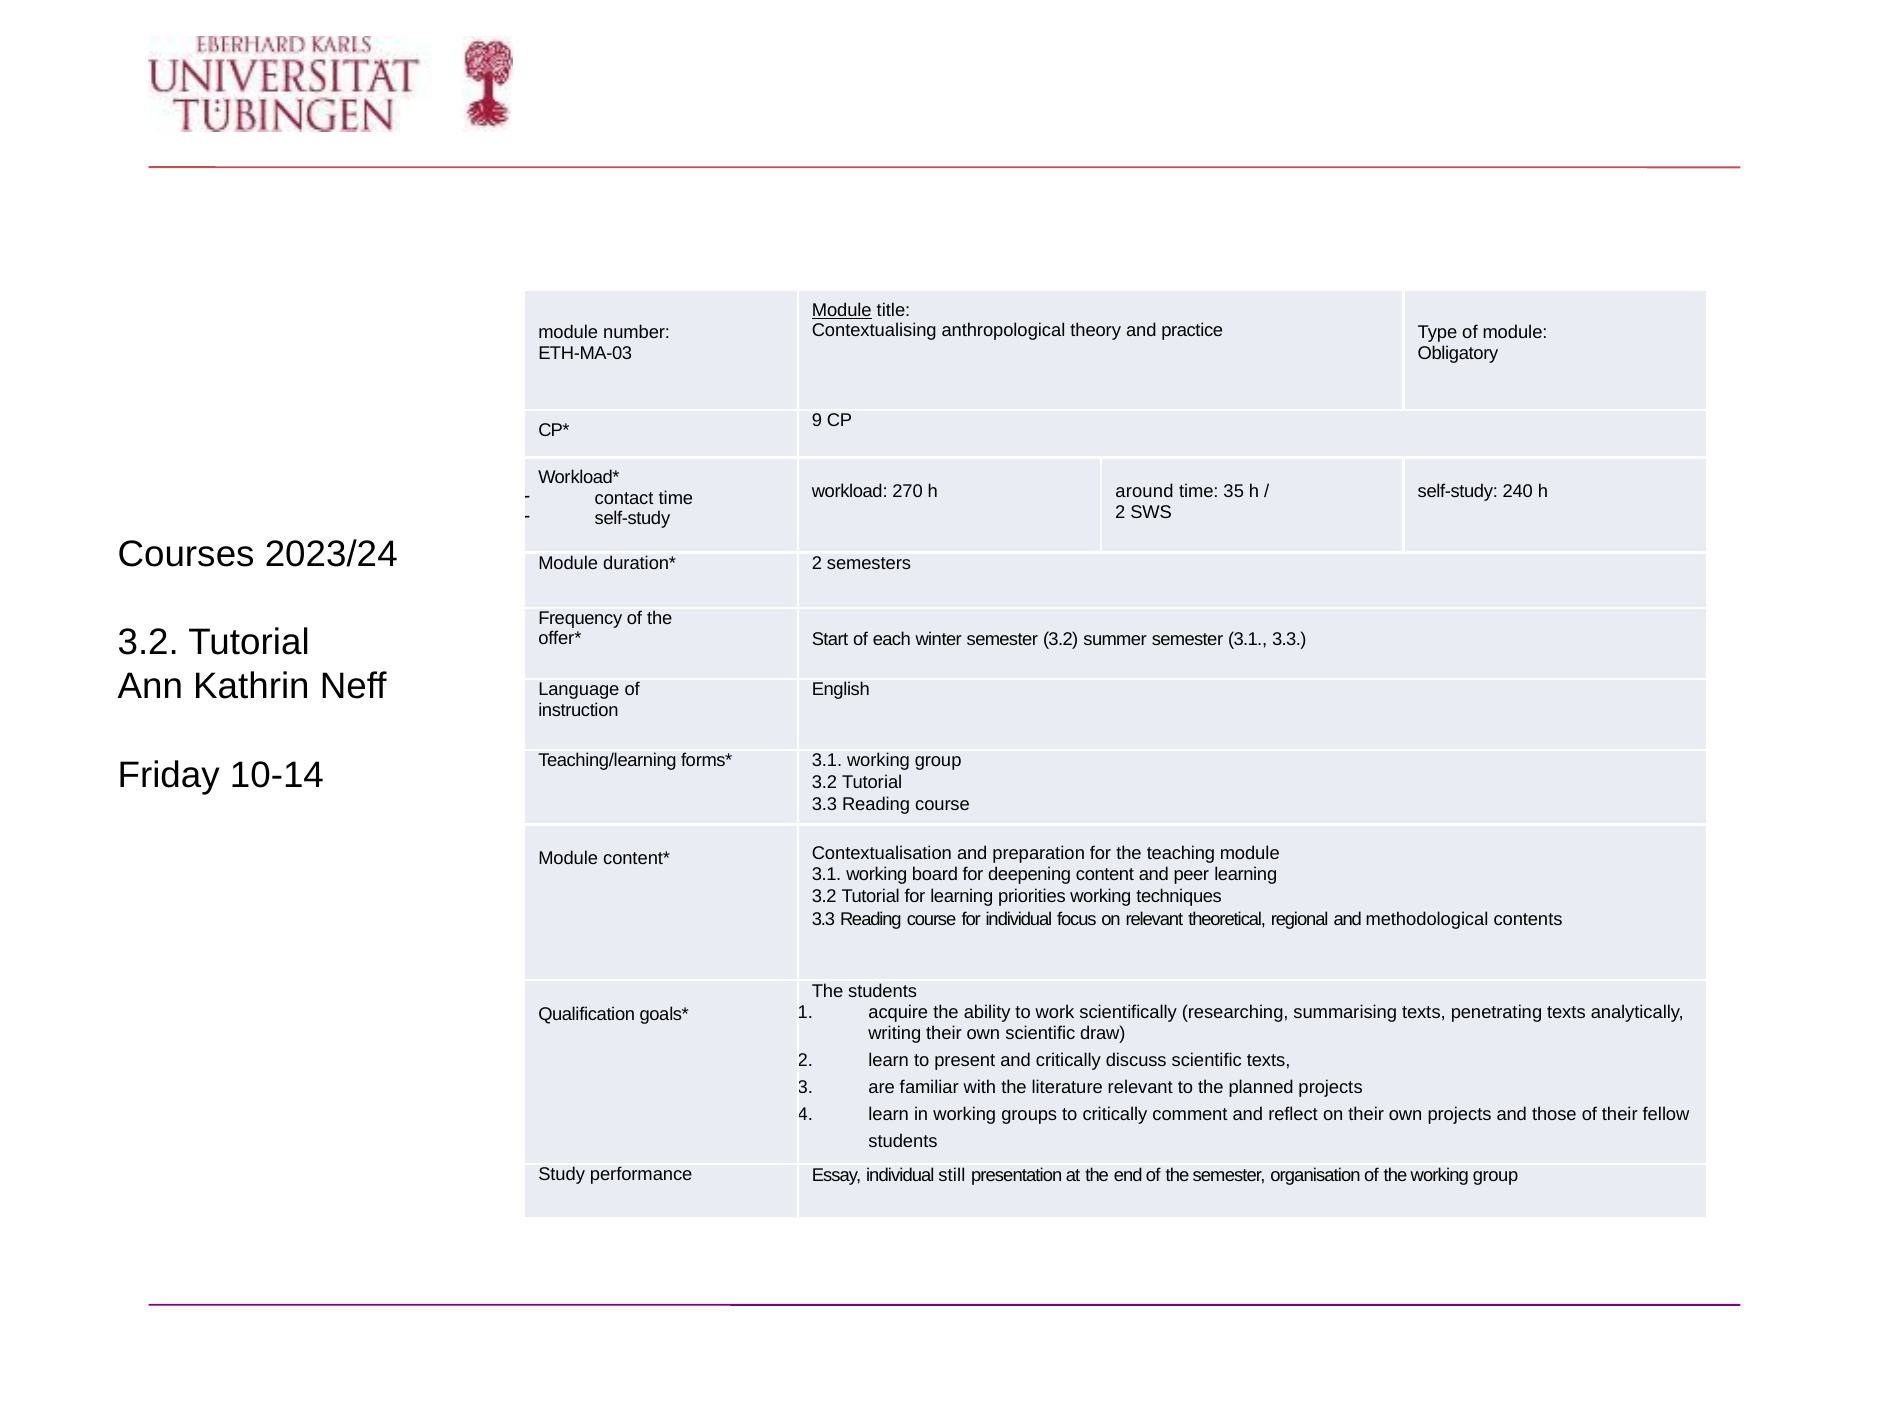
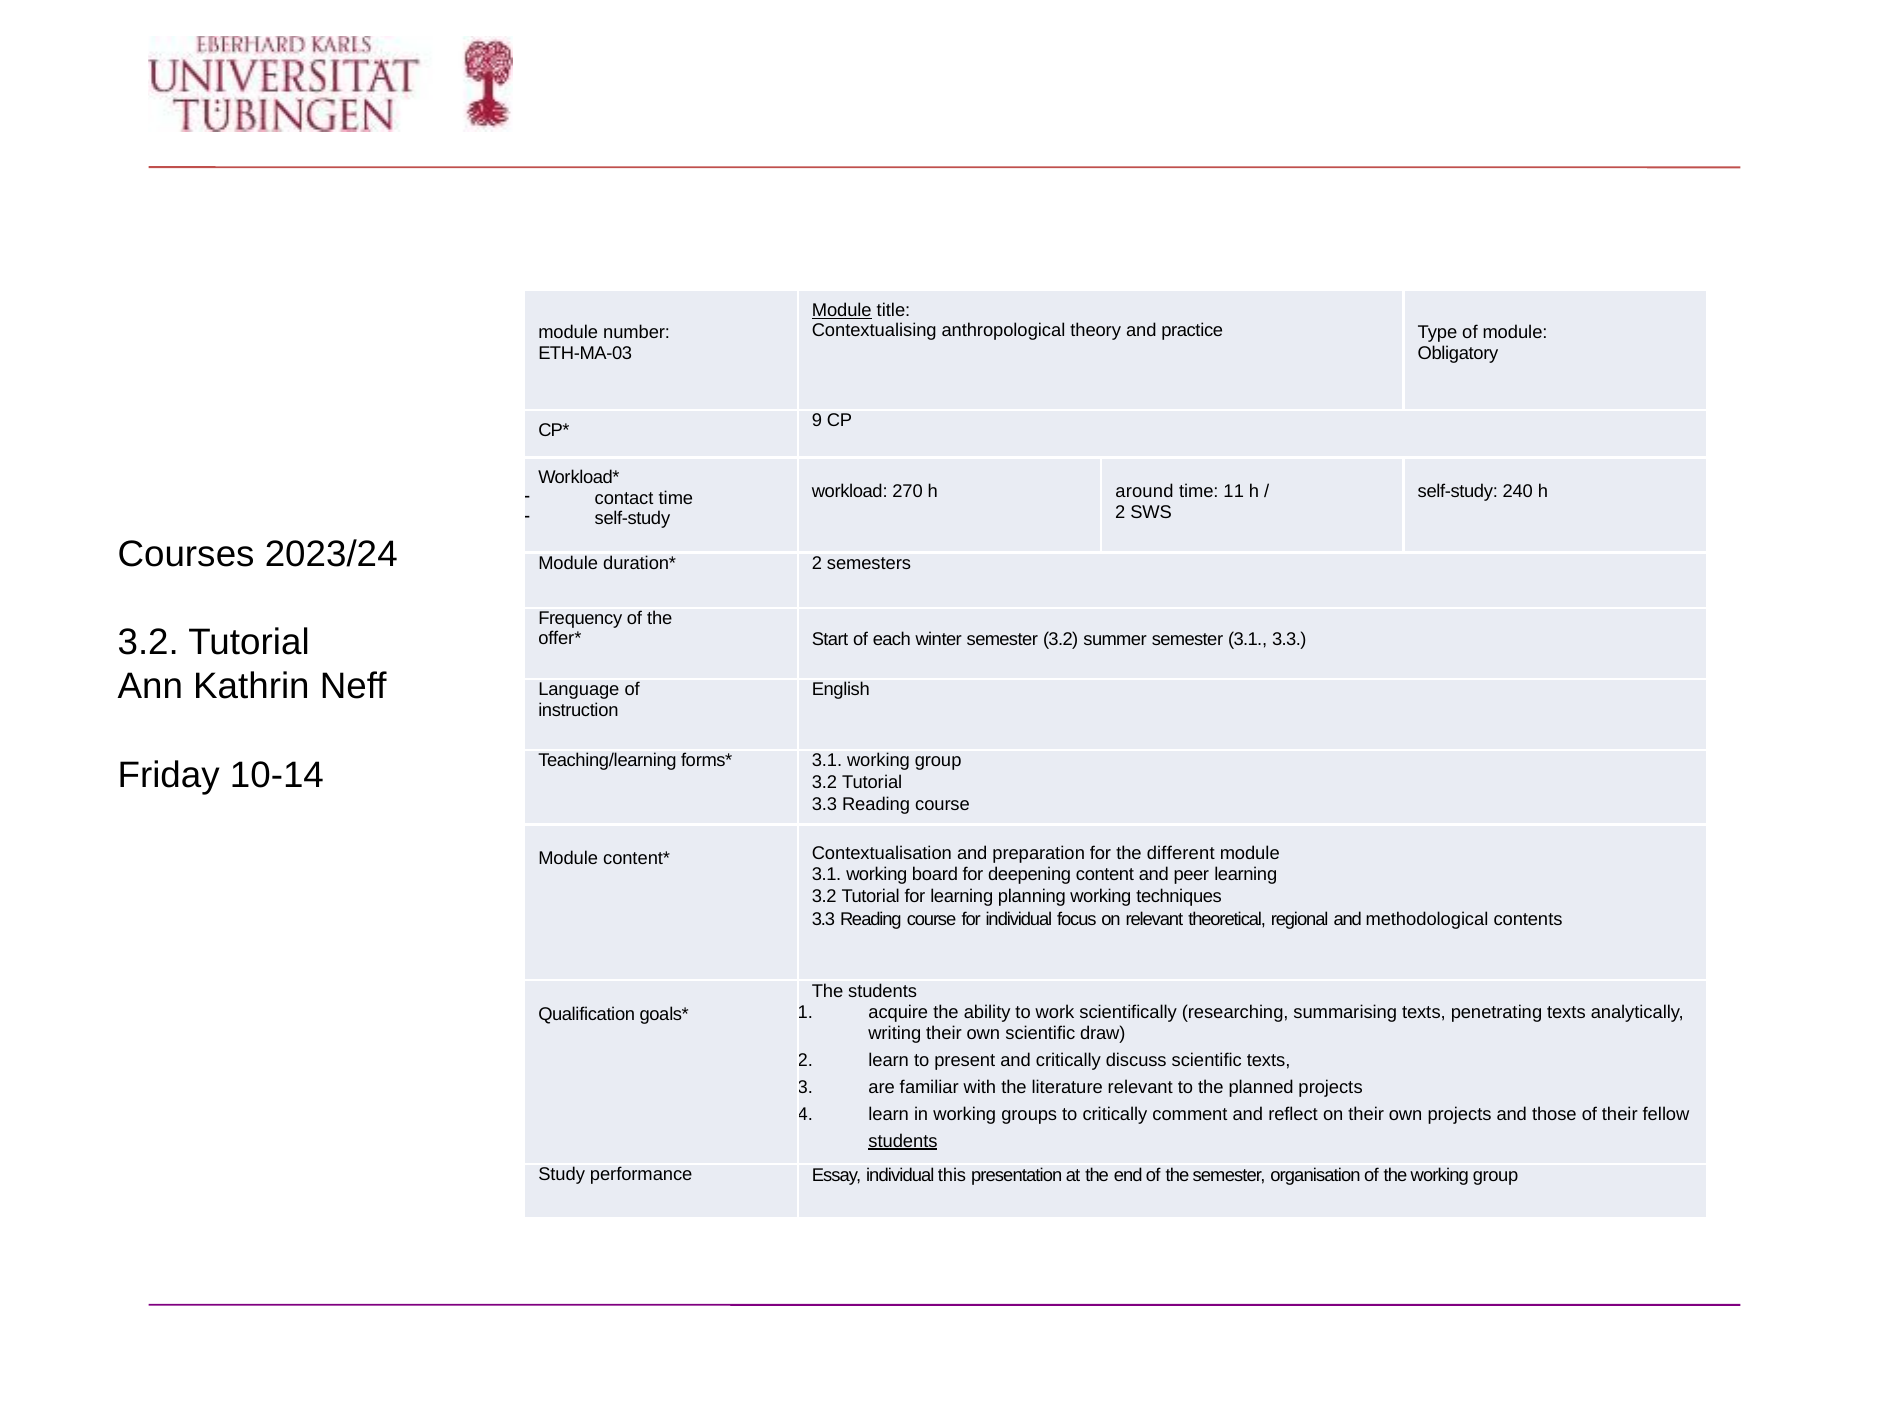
35: 35 -> 11
teaching: teaching -> different
priorities: priorities -> planning
students at (903, 1141) underline: none -> present
still: still -> this
